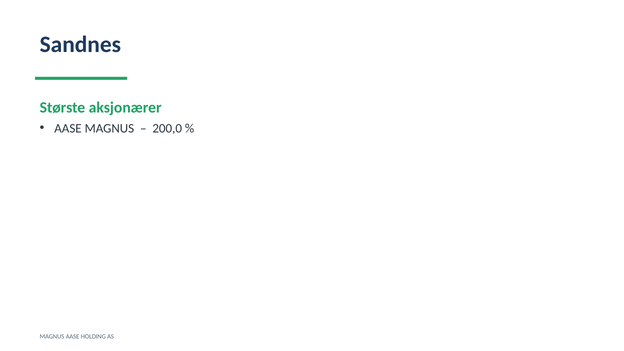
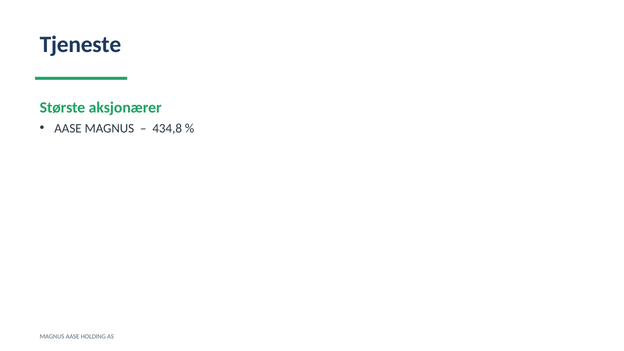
Sandnes: Sandnes -> Tjeneste
200,0: 200,0 -> 434,8
